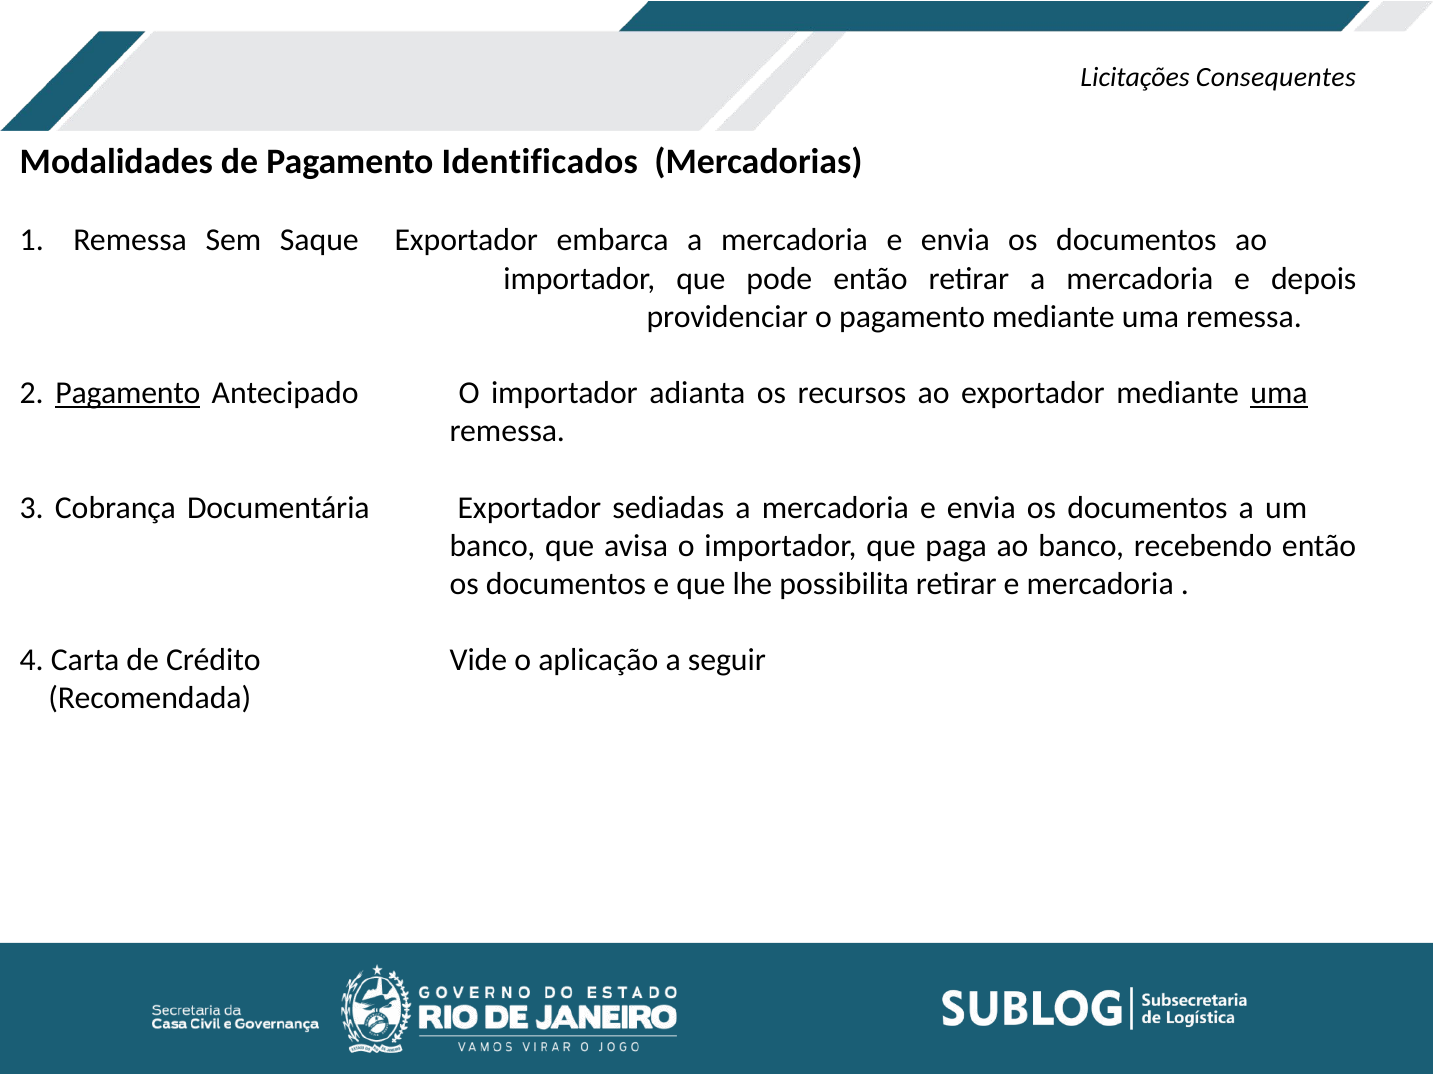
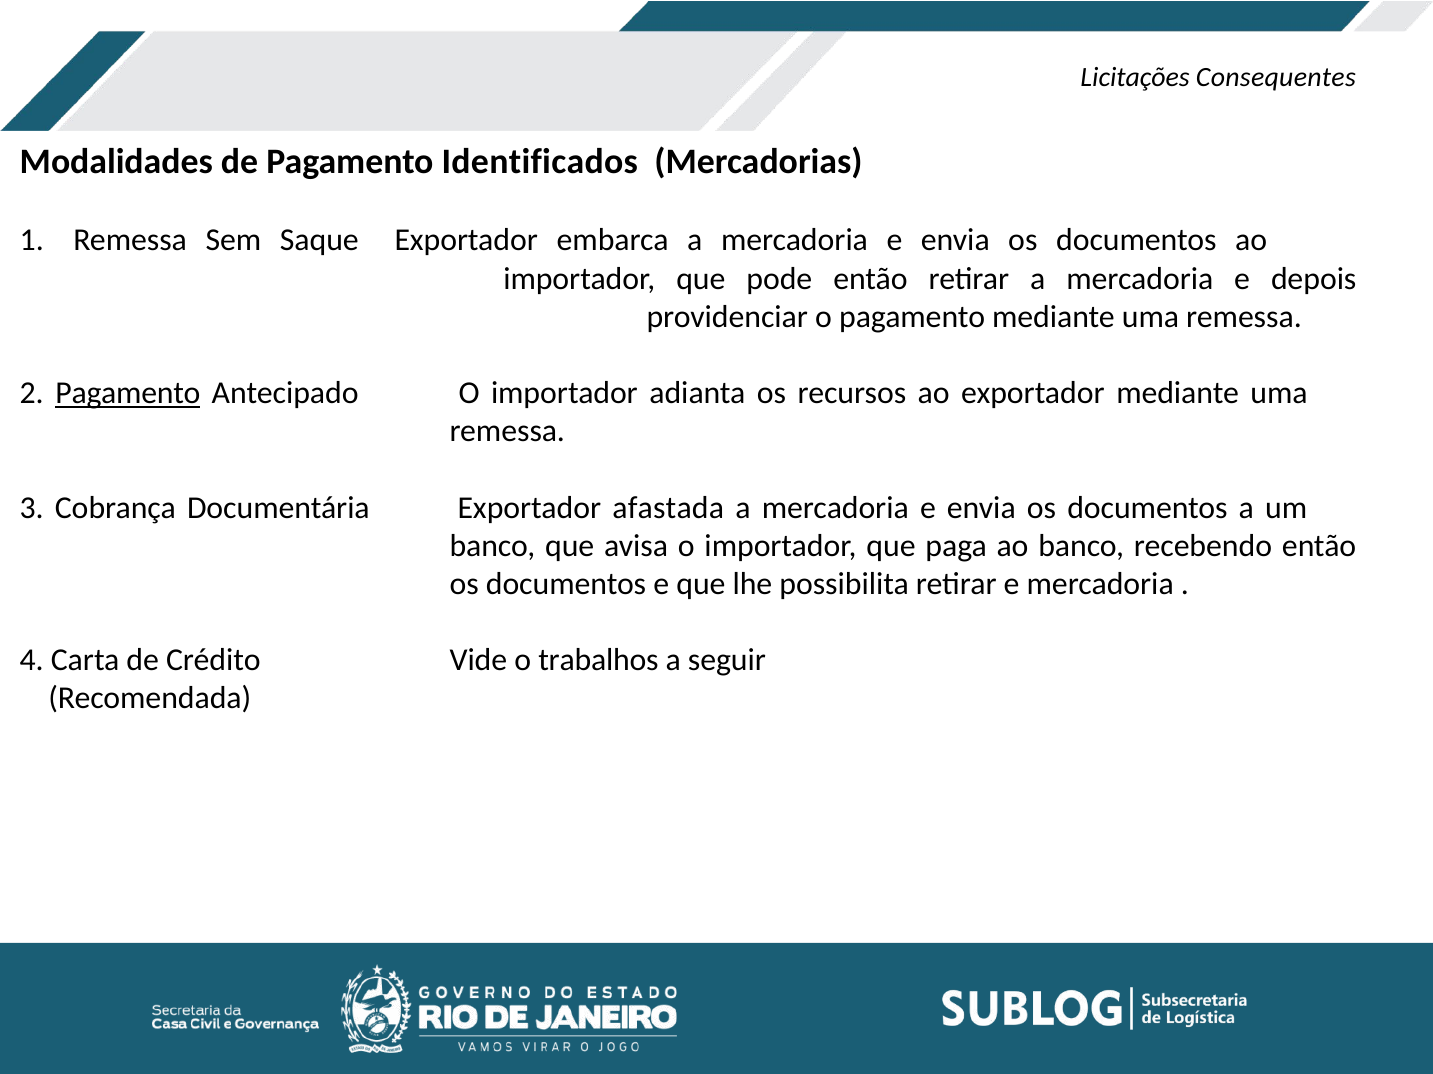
uma at (1279, 393) underline: present -> none
sediadas: sediadas -> afastada
aplicação: aplicação -> trabalhos
